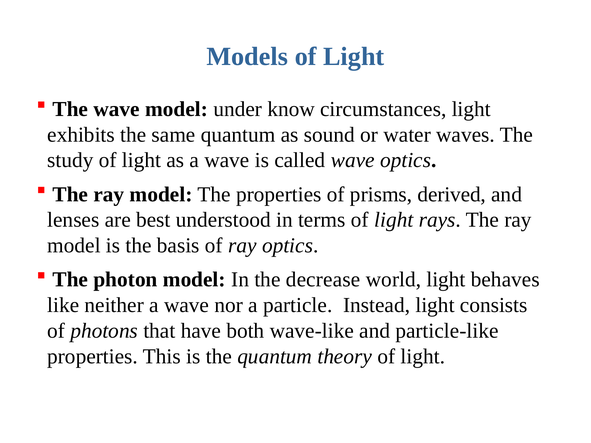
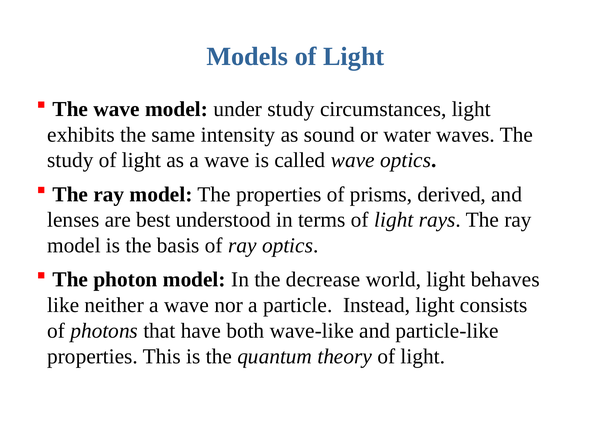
under know: know -> study
same quantum: quantum -> intensity
